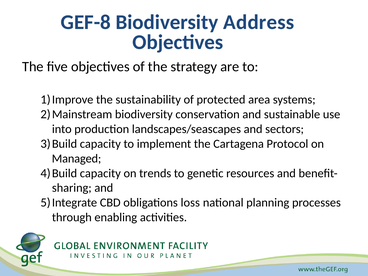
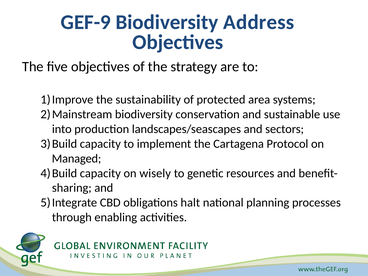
GEF-8: GEF-8 -> GEF-9
trends: trends -> wisely
loss: loss -> halt
